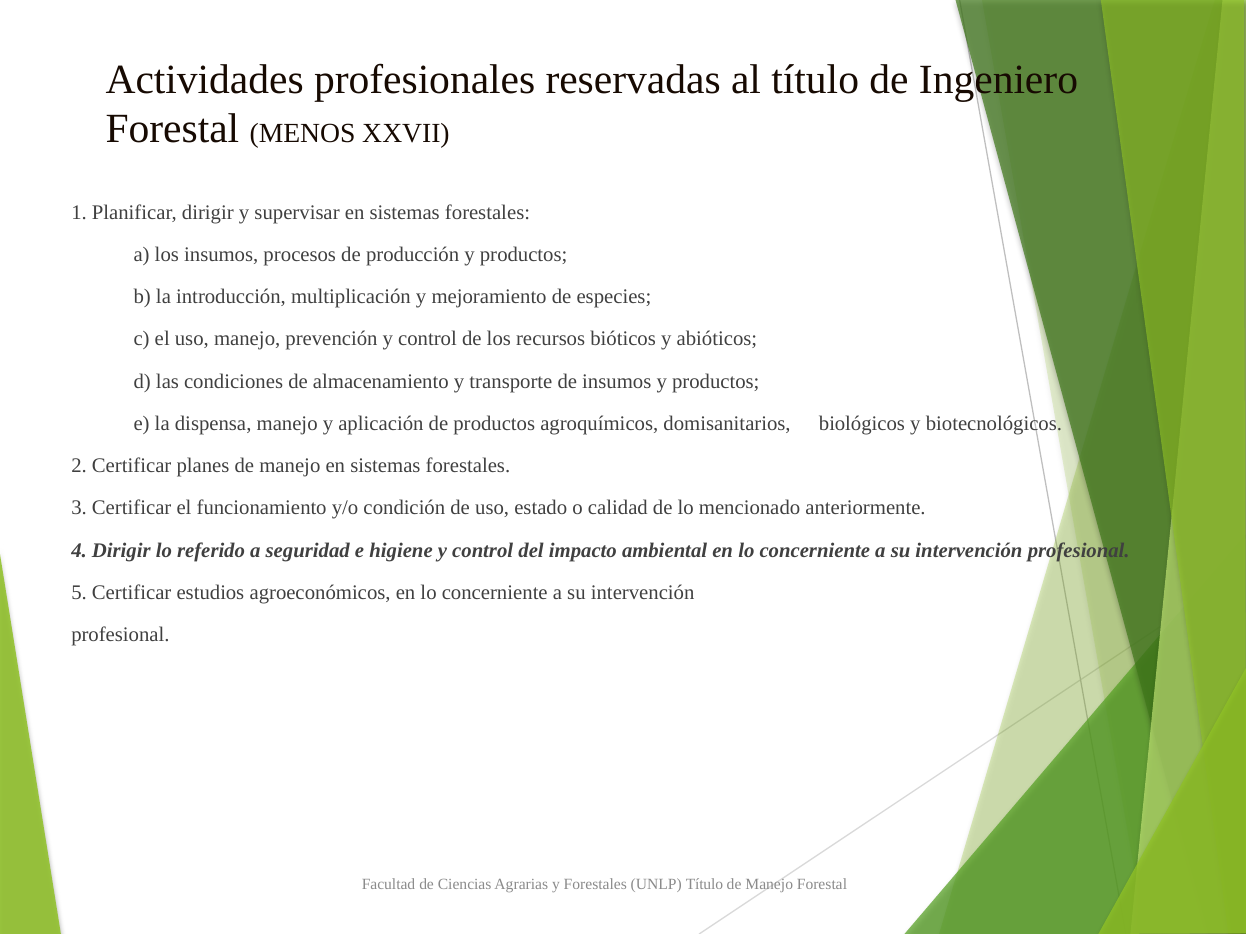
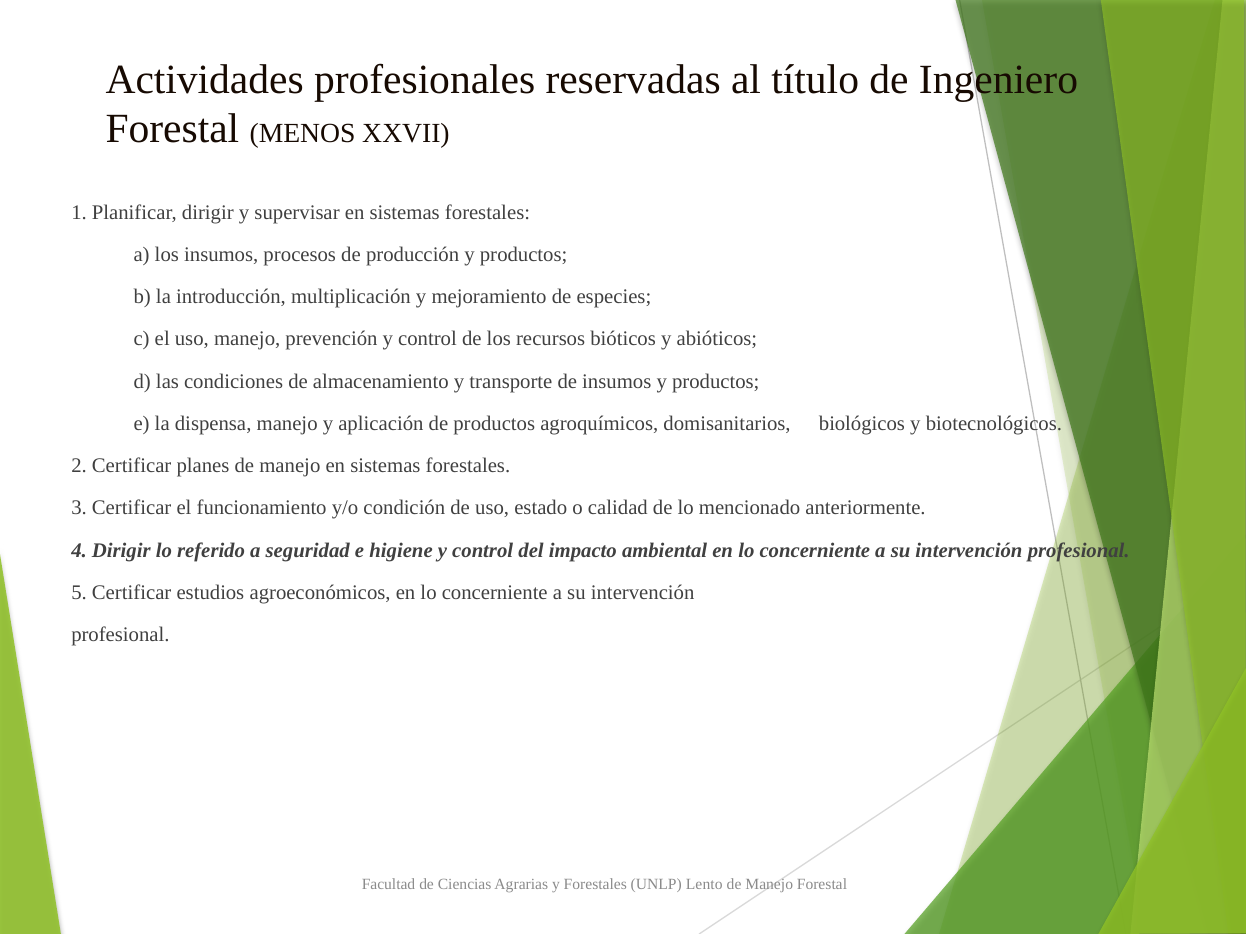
UNLP Título: Título -> Lento
